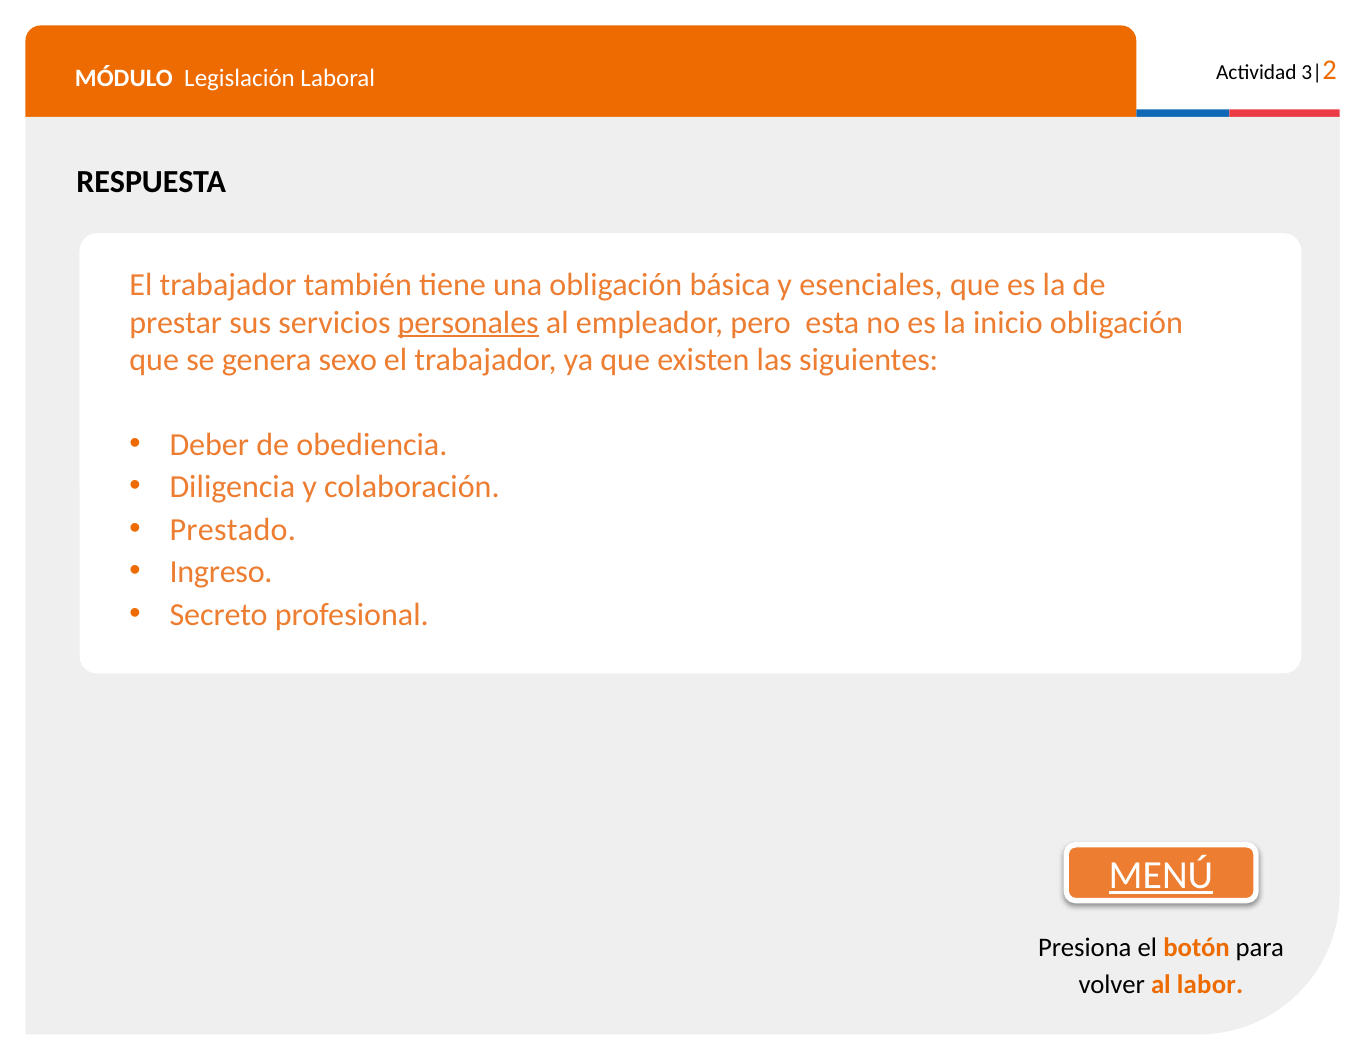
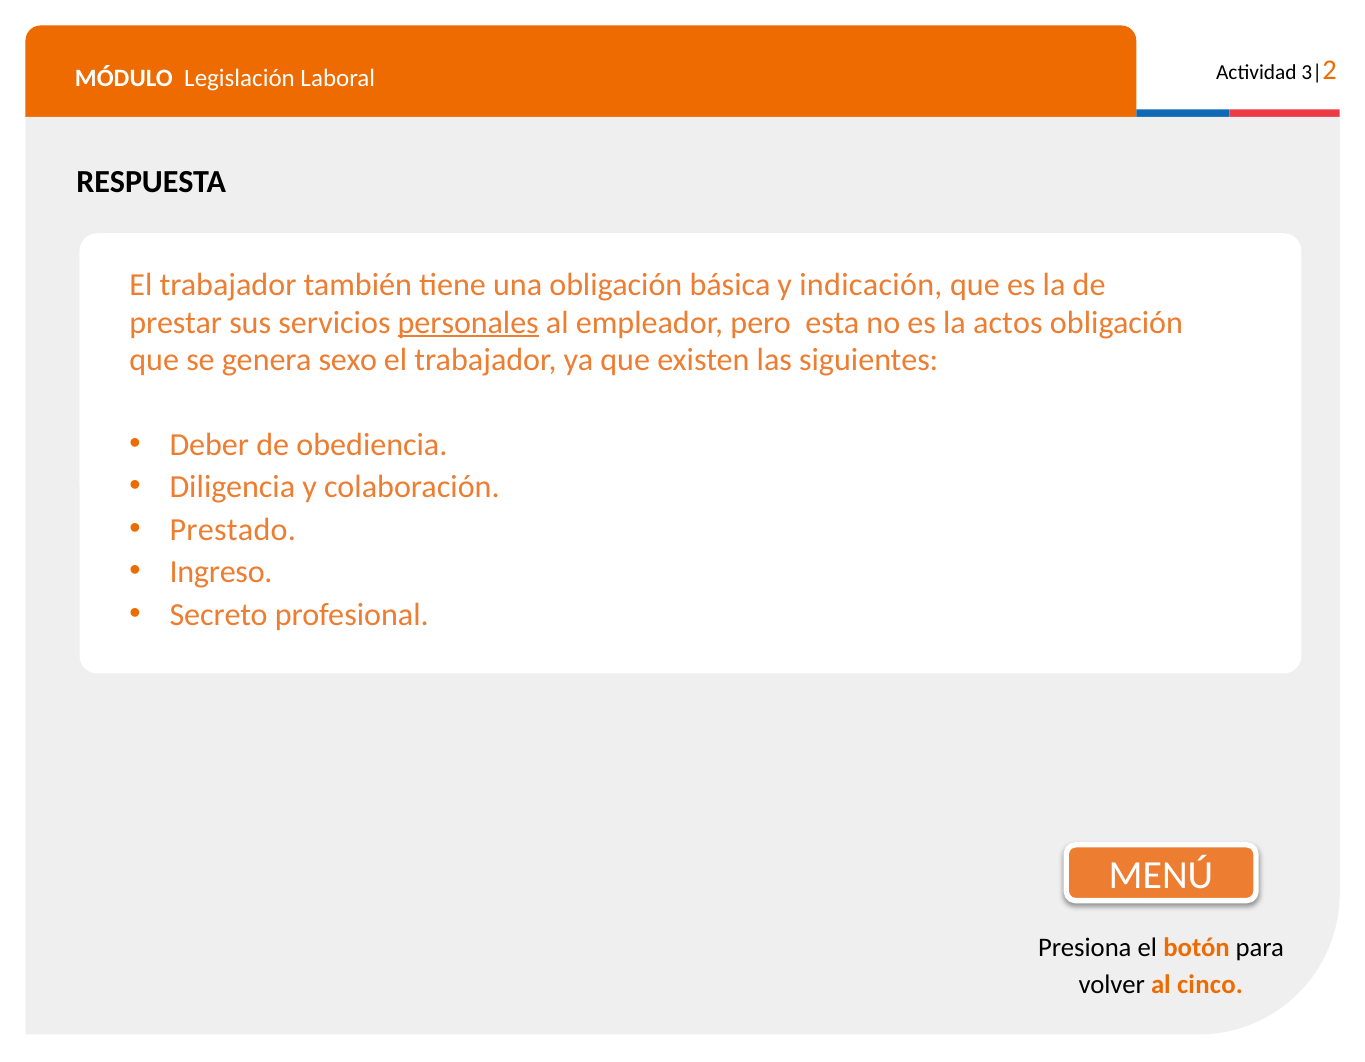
esenciales: esenciales -> indicación
inicio: inicio -> actos
MENÚ underline: present -> none
labor: labor -> cinco
